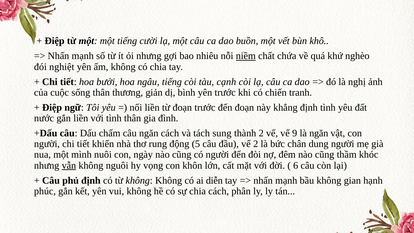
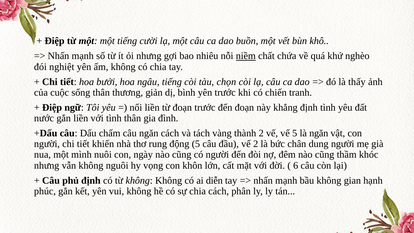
cạnh: cạnh -> chọn
nghị: nghị -> thấy
sung: sung -> vàng
vế 9: 9 -> 5
vẫn underline: present -> none
